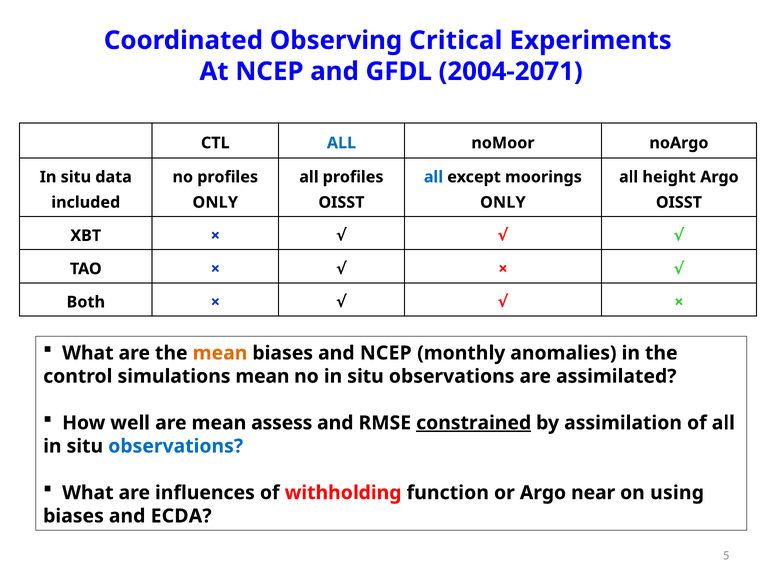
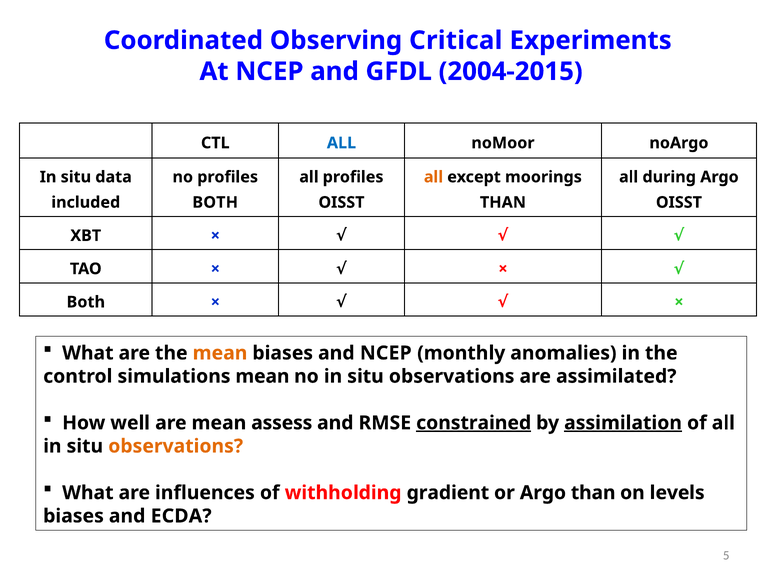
2004-2071: 2004-2071 -> 2004-2015
all at (434, 177) colour: blue -> orange
height: height -> during
ONLY at (215, 202): ONLY -> BOTH
ONLY at (503, 202): ONLY -> THAN
assimilation underline: none -> present
observations at (176, 446) colour: blue -> orange
function: function -> gradient
Argo near: near -> than
using: using -> levels
